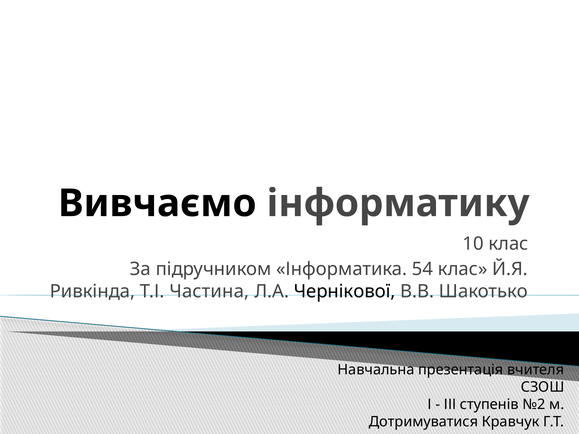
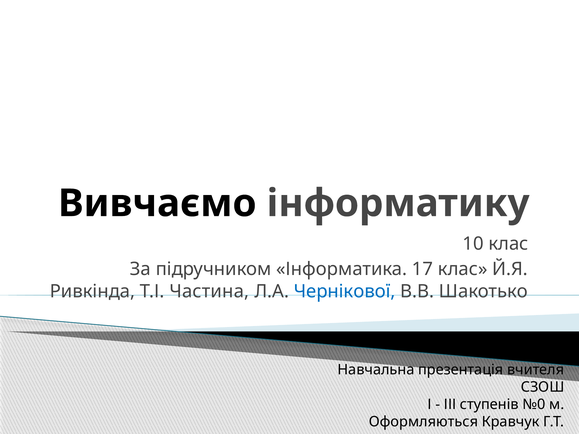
54: 54 -> 17
Чернікової colour: black -> blue
№2: №2 -> №0
Дотримуватися: Дотримуватися -> Оформляються
